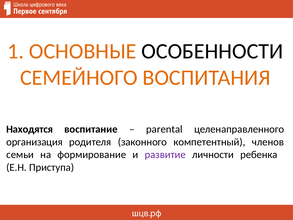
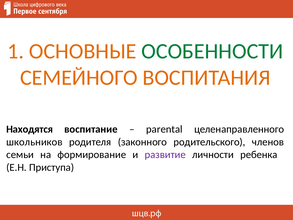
ОСОБЕННОСТИ colour: black -> green
организация: организация -> школьников
компетентный: компетентный -> родительского
